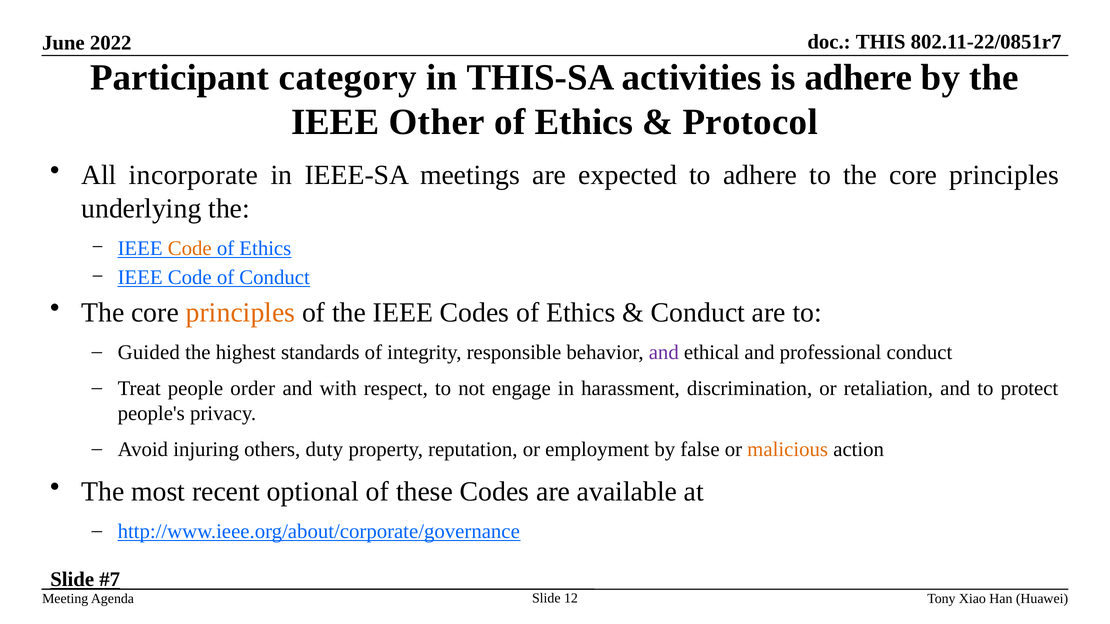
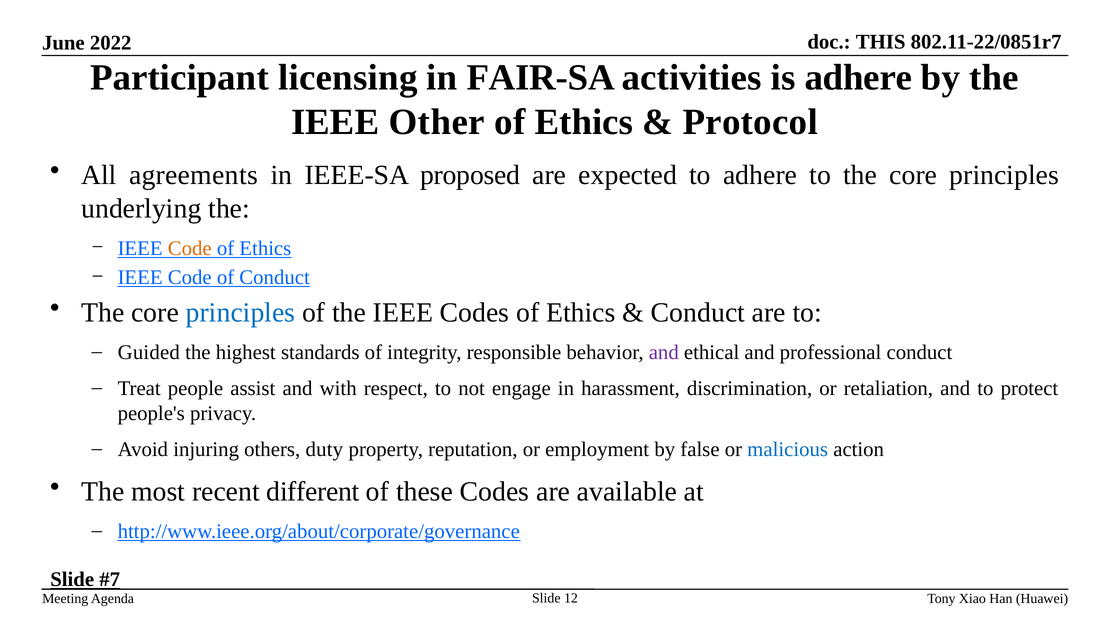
category: category -> licensing
THIS-SA: THIS-SA -> FAIR-SA
incorporate: incorporate -> agreements
meetings: meetings -> proposed
principles at (241, 313) colour: orange -> blue
order: order -> assist
malicious colour: orange -> blue
optional: optional -> different
